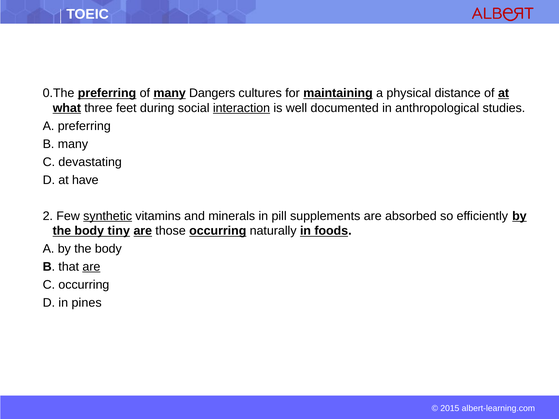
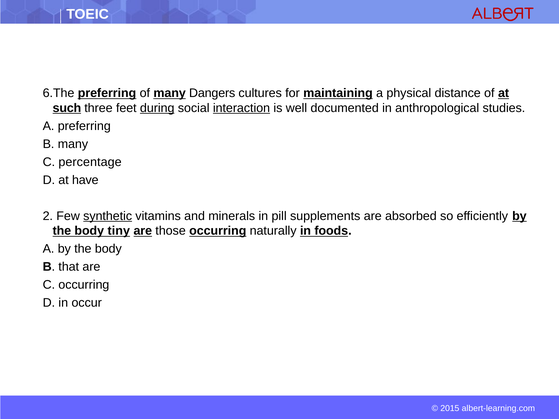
0.The: 0.The -> 6.The
what: what -> such
during underline: none -> present
devastating: devastating -> percentage
are at (91, 267) underline: present -> none
pines: pines -> occur
